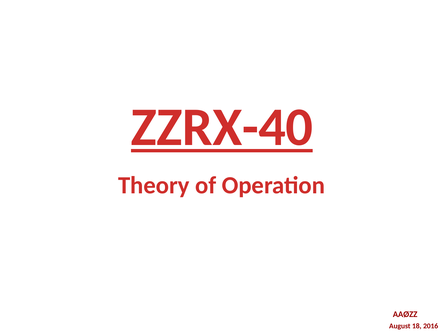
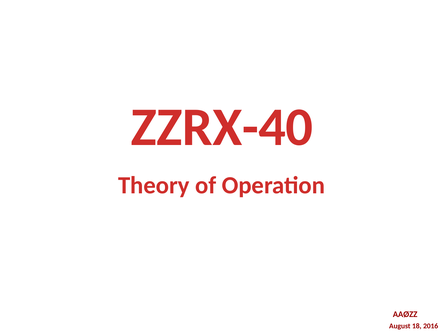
ZZRX-40 underline: present -> none
